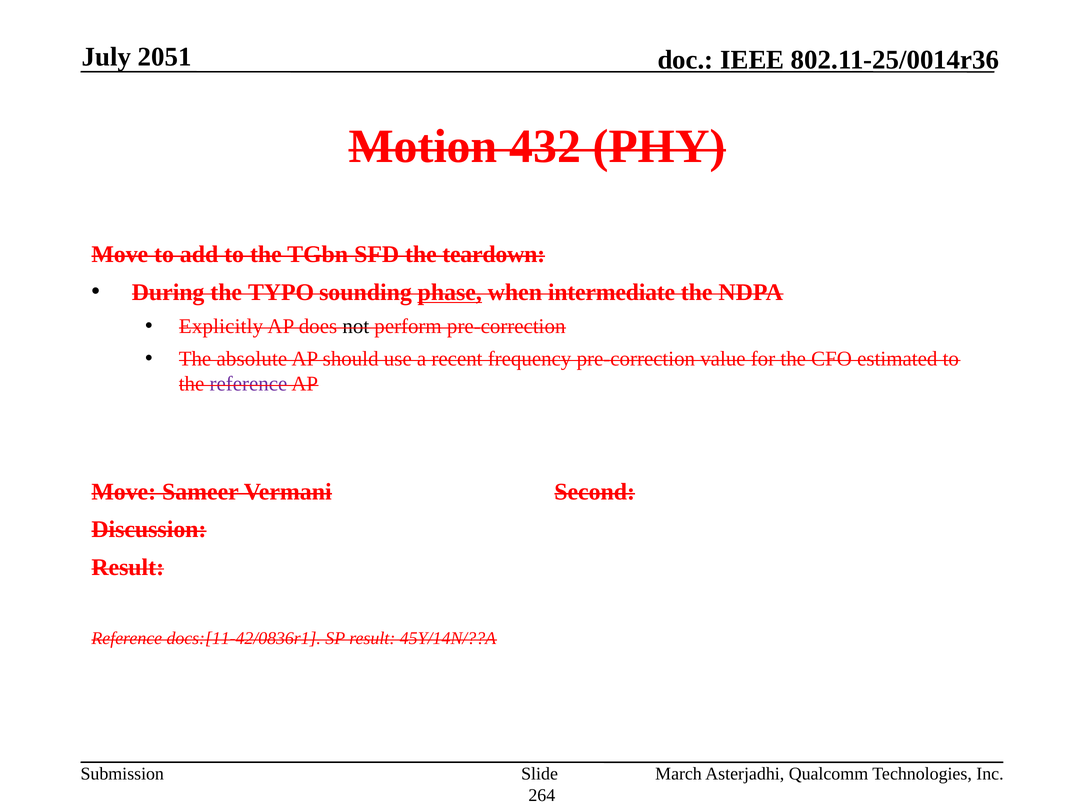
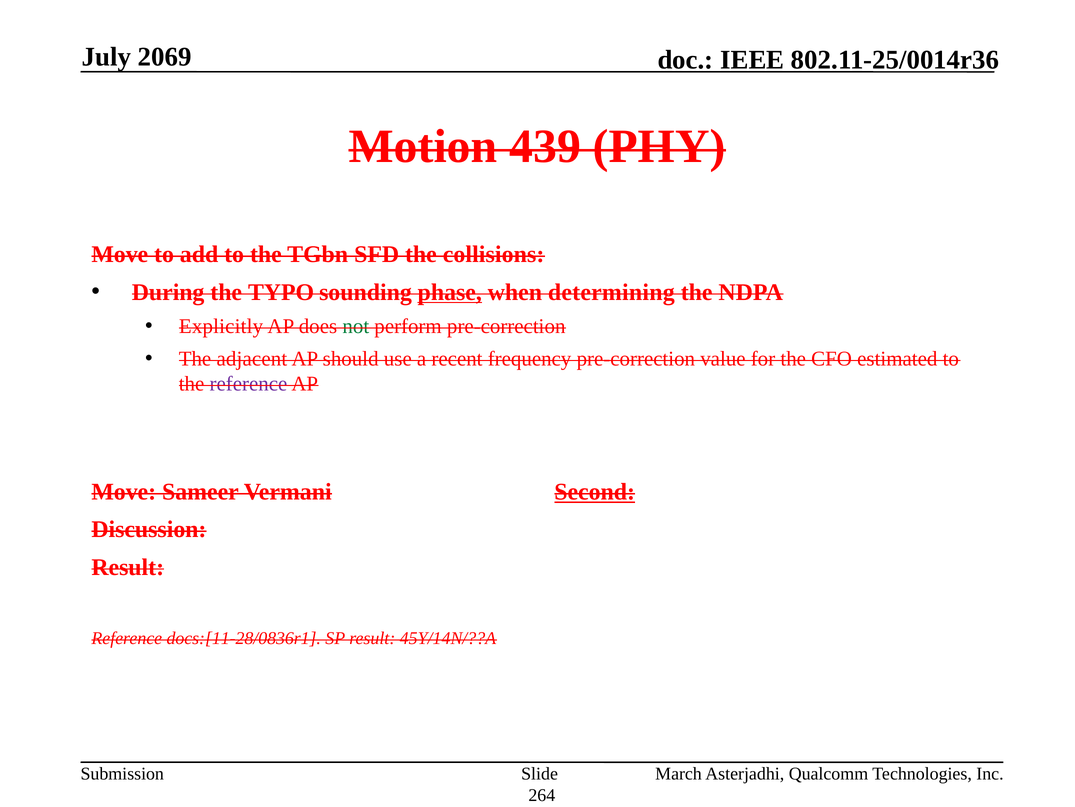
2051: 2051 -> 2069
432: 432 -> 439
teardown: teardown -> collisions
intermediate: intermediate -> determining
not colour: black -> green
absolute: absolute -> adjacent
Second underline: none -> present
docs:[11-42/0836r1: docs:[11-42/0836r1 -> docs:[11-28/0836r1
